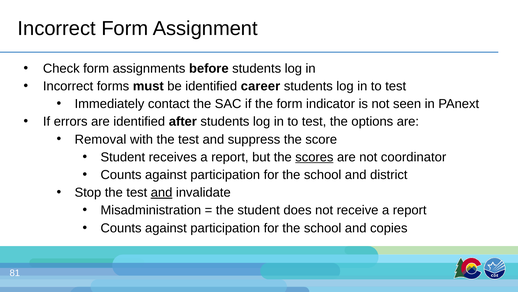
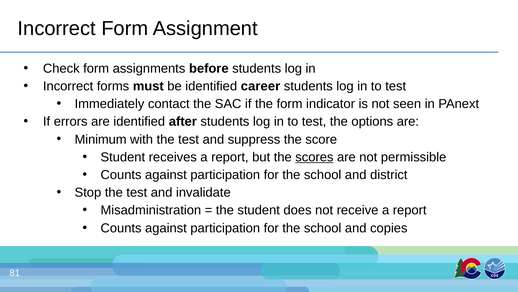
Removal: Removal -> Minimum
coordinator: coordinator -> permissible
and at (162, 192) underline: present -> none
